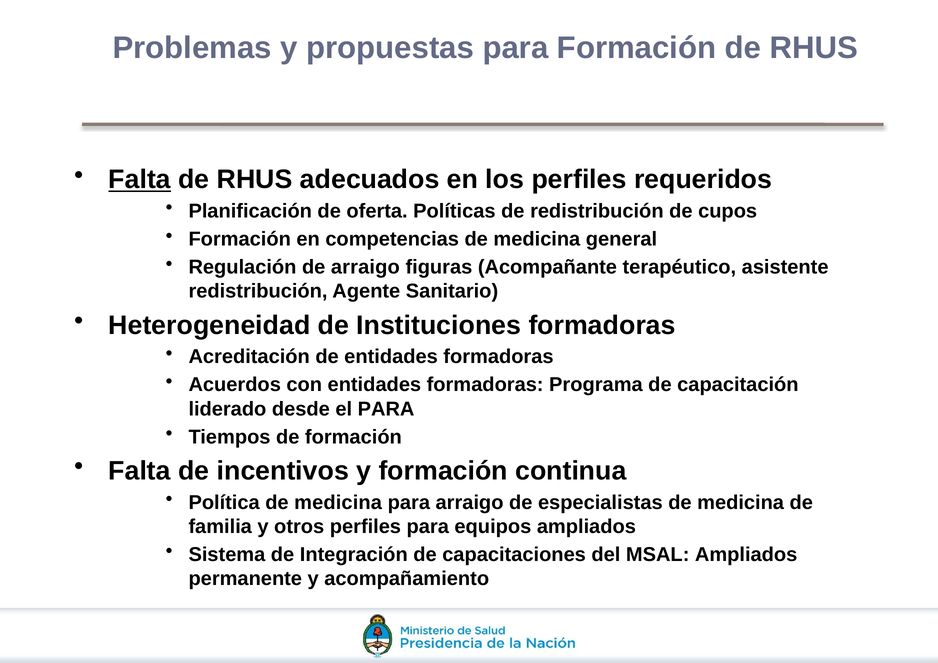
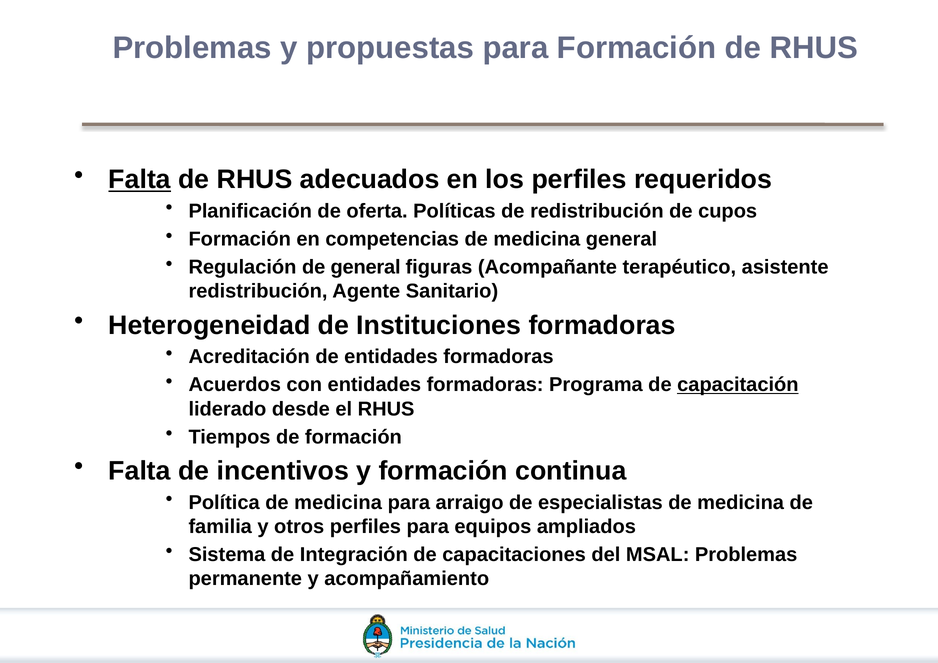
de arraigo: arraigo -> general
capacitación underline: none -> present
el PARA: PARA -> RHUS
MSAL Ampliados: Ampliados -> Problemas
